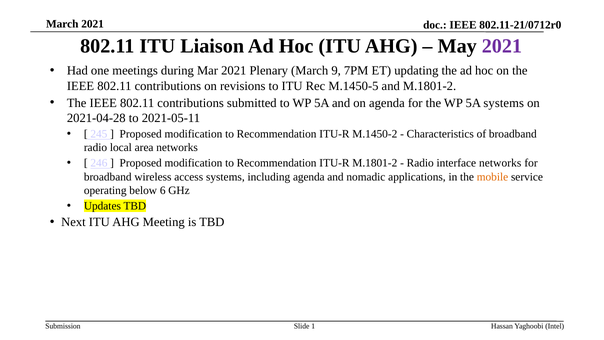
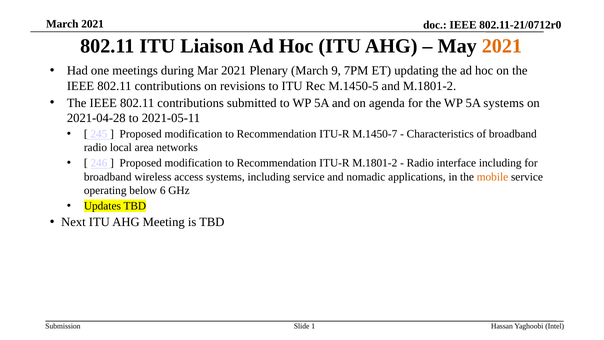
2021 at (502, 46) colour: purple -> orange
M.1450-2: M.1450-2 -> M.1450-7
interface networks: networks -> including
including agenda: agenda -> service
